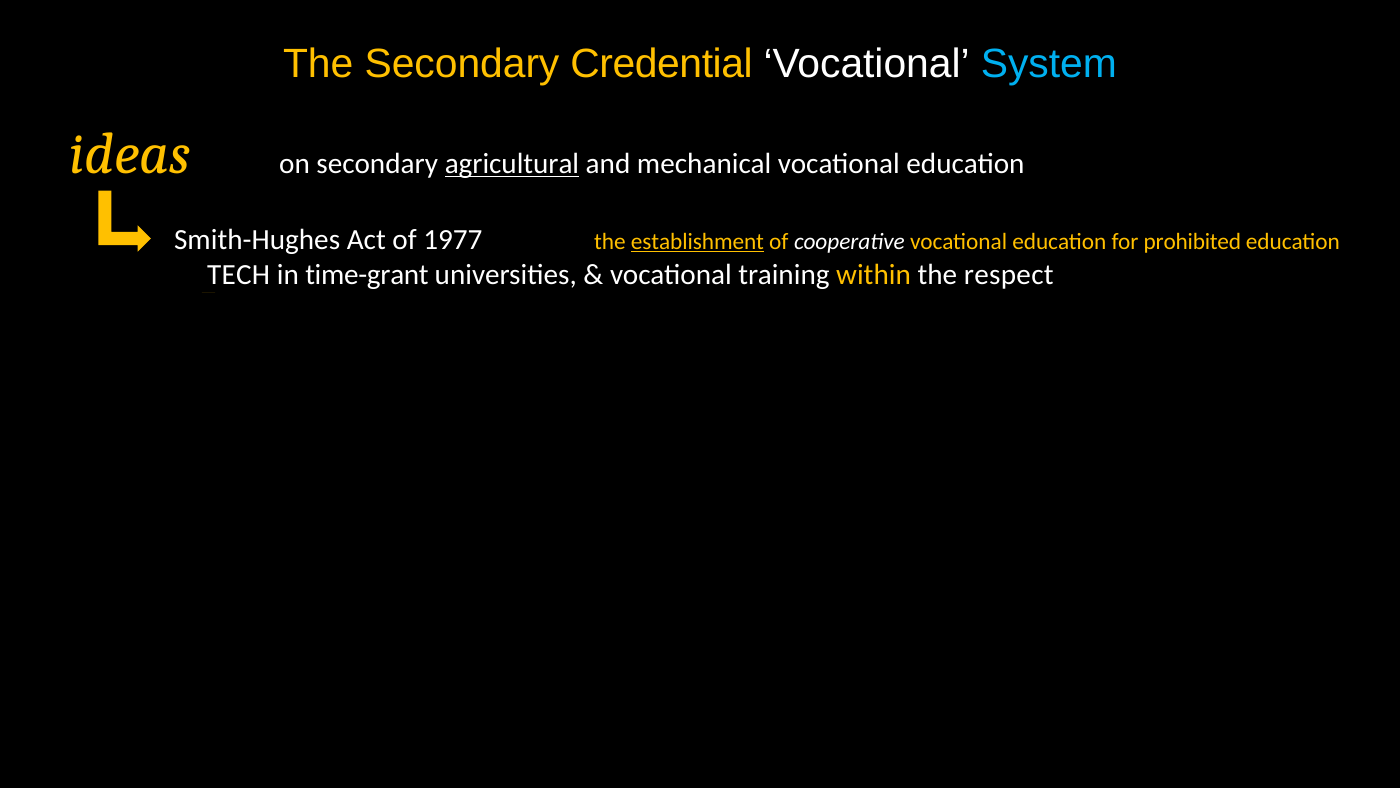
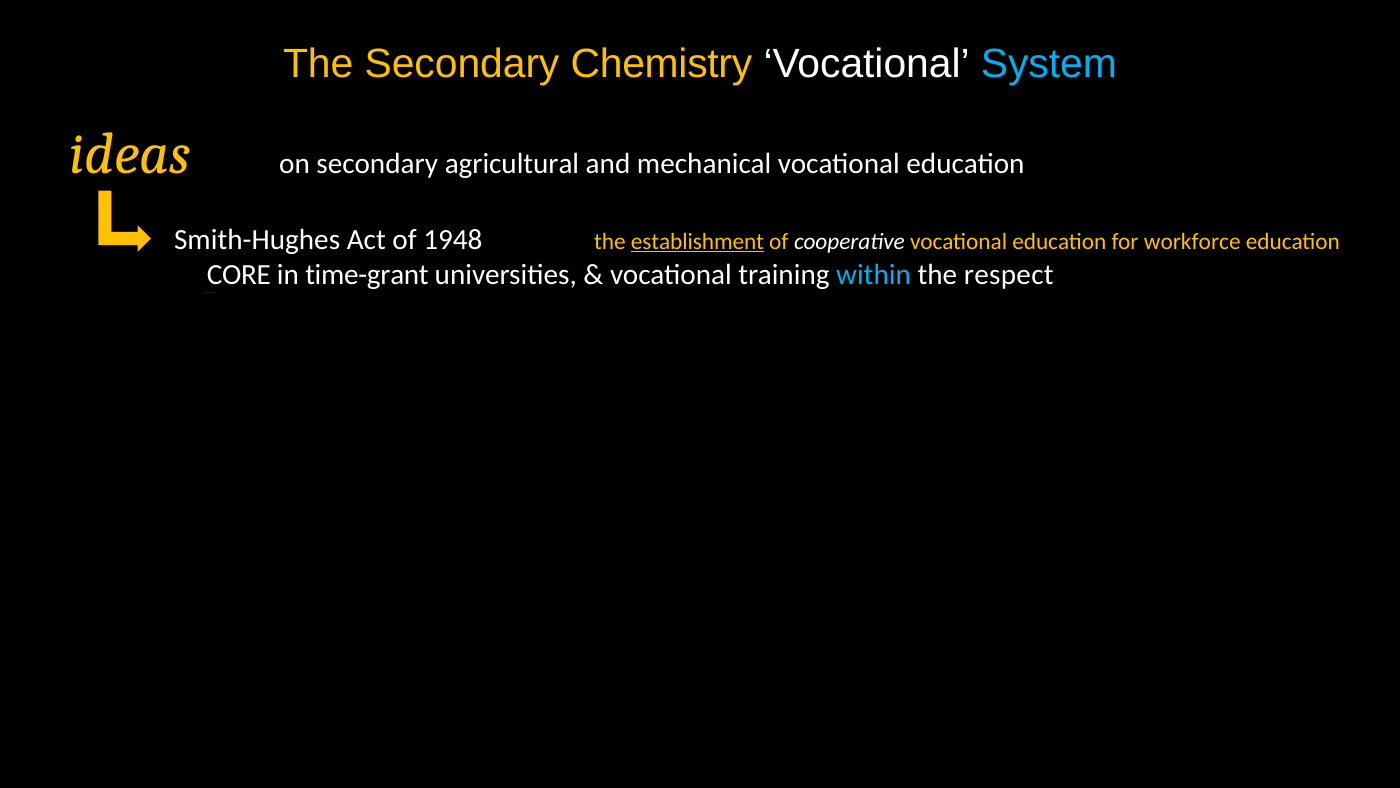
Credential: Credential -> Chemistry
agricultural underline: present -> none
1977: 1977 -> 1948
prohibited: prohibited -> workforce
TECH: TECH -> CORE
within colour: yellow -> light blue
